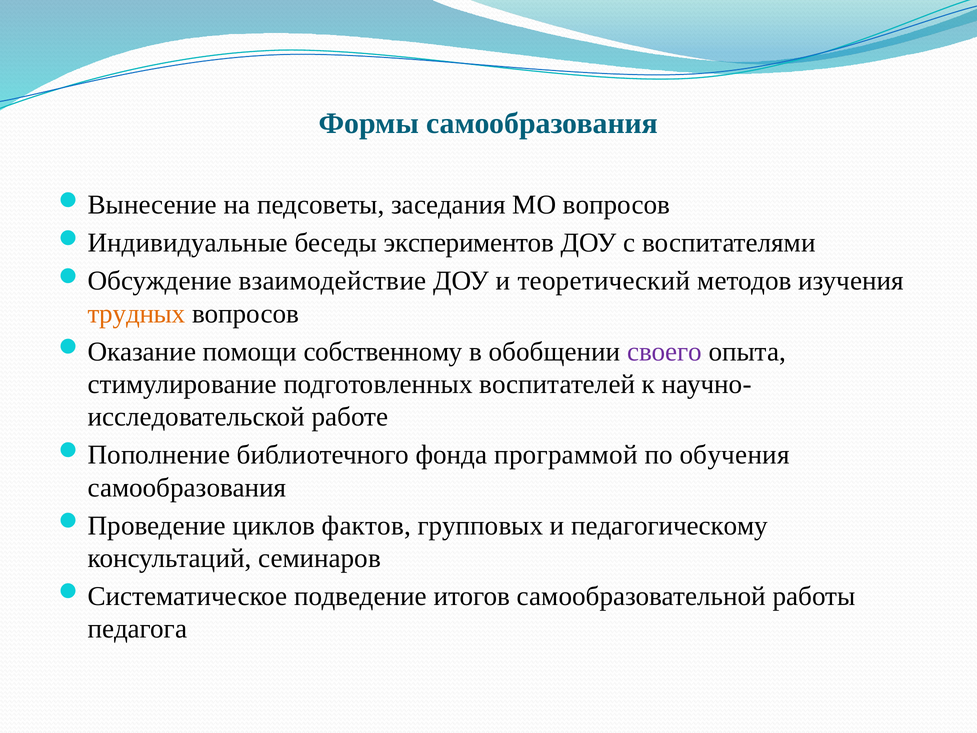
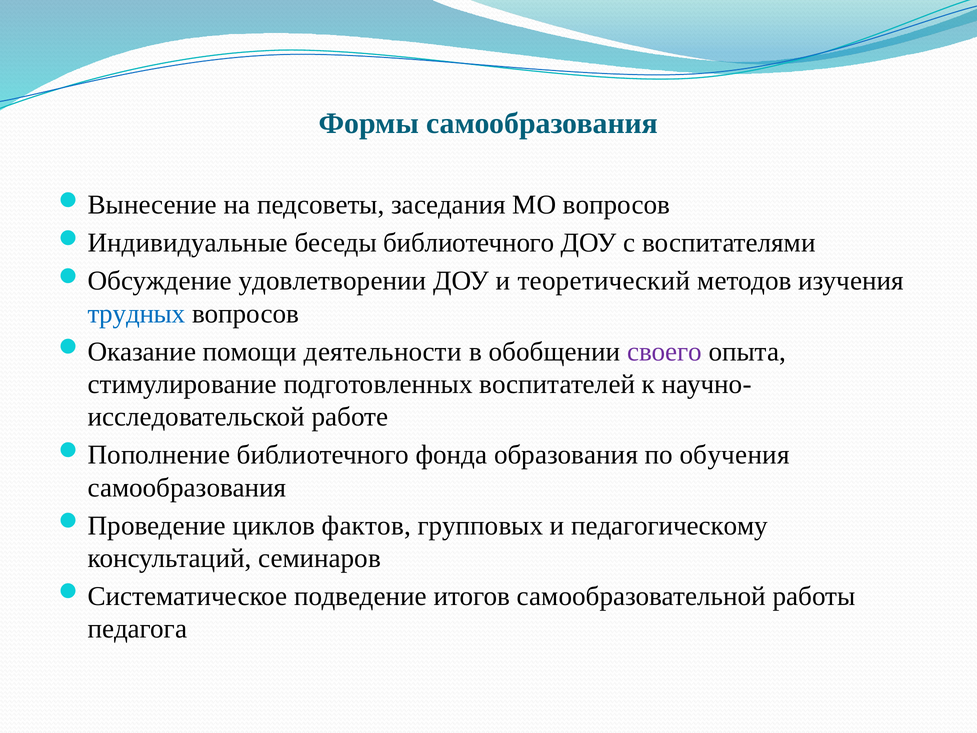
беседы экспериментов: экспериментов -> библиотечного
взаимодействие: взаимодействие -> удовлетворении
трудных colour: orange -> blue
собственному: собственному -> деятельности
программой: программой -> образования
